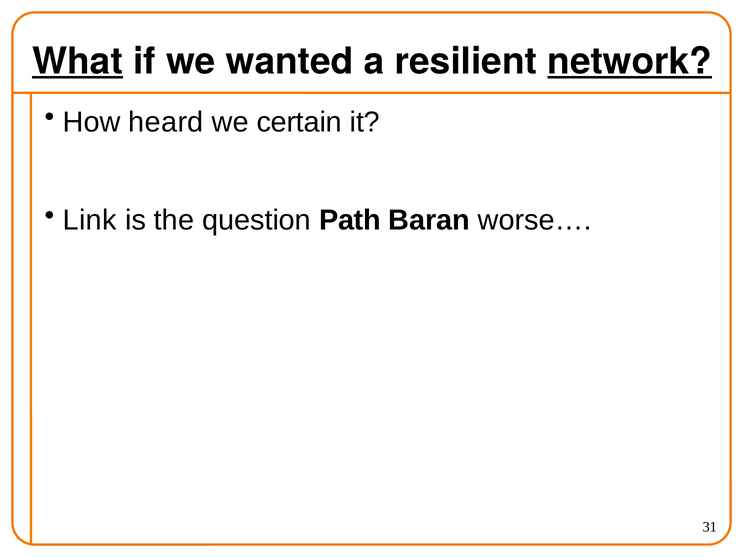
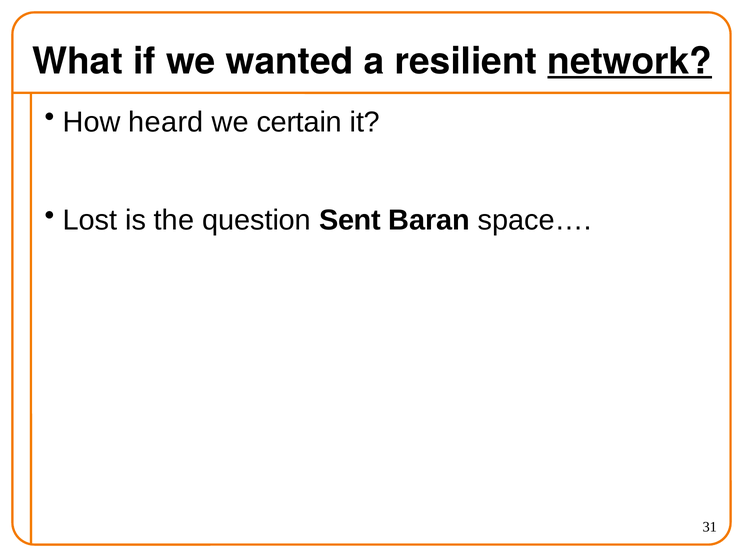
What underline: present -> none
Link: Link -> Lost
Path: Path -> Sent
worse…: worse… -> space…
